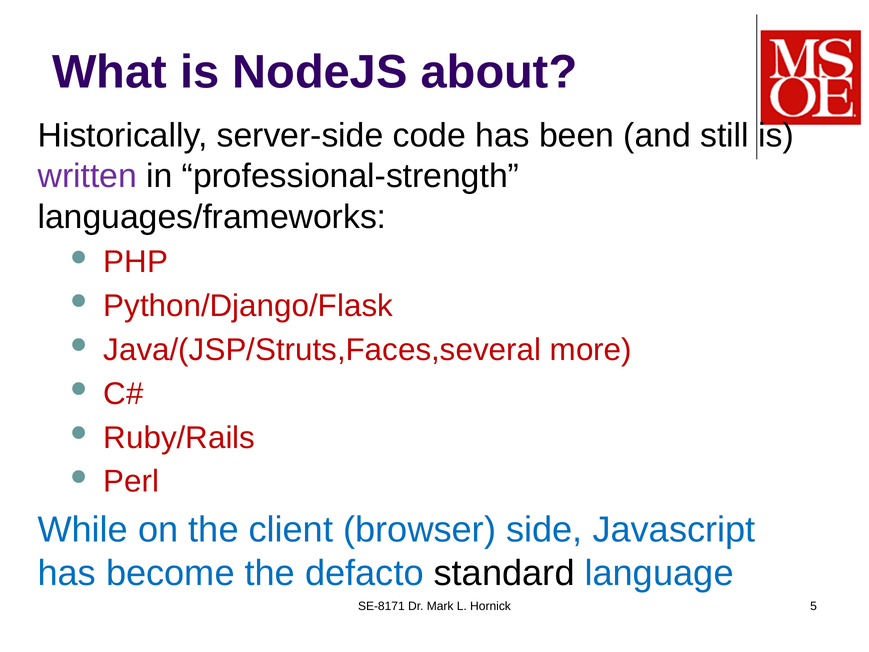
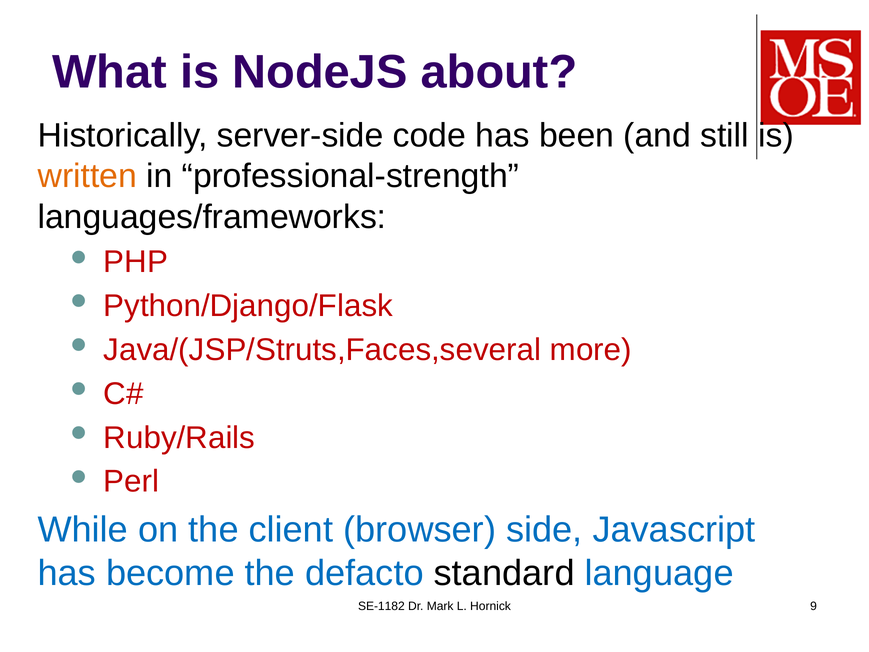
written colour: purple -> orange
SE-8171: SE-8171 -> SE-1182
5: 5 -> 9
